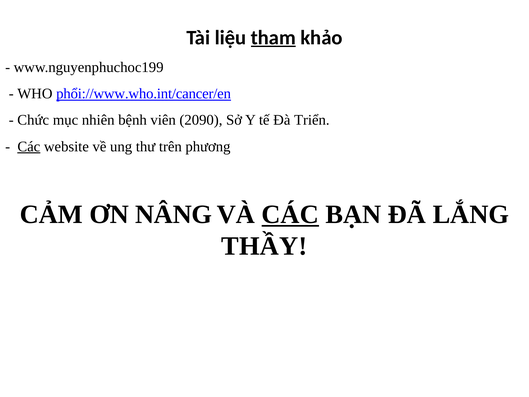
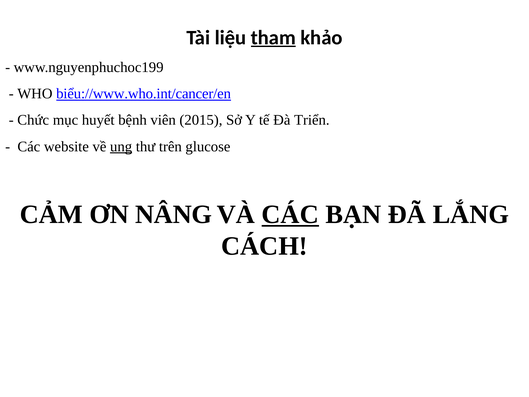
phổi://www.who.int/cancer/en: phổi://www.who.int/cancer/en -> biểu://www.who.int/cancer/en
nhiên: nhiên -> huyết
2090: 2090 -> 2015
Các at (29, 146) underline: present -> none
ung underline: none -> present
phương: phương -> glucose
THẦY: THẦY -> CÁCH
